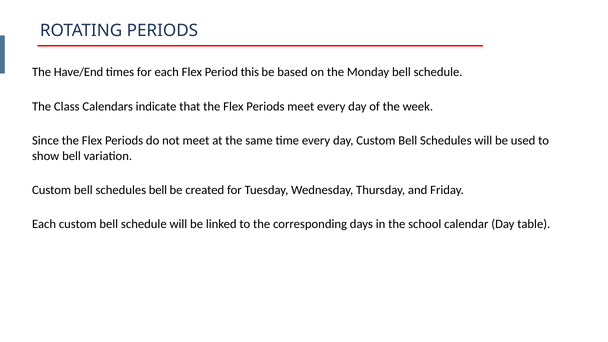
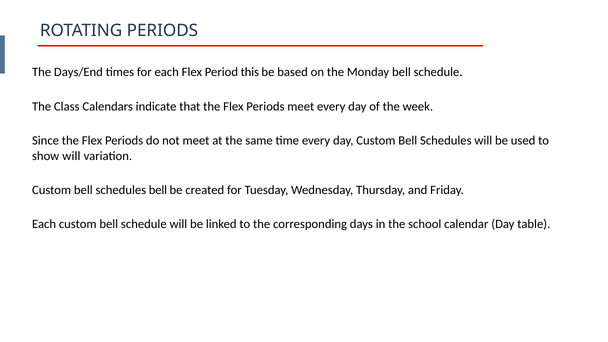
Have/End: Have/End -> Days/End
show bell: bell -> will
